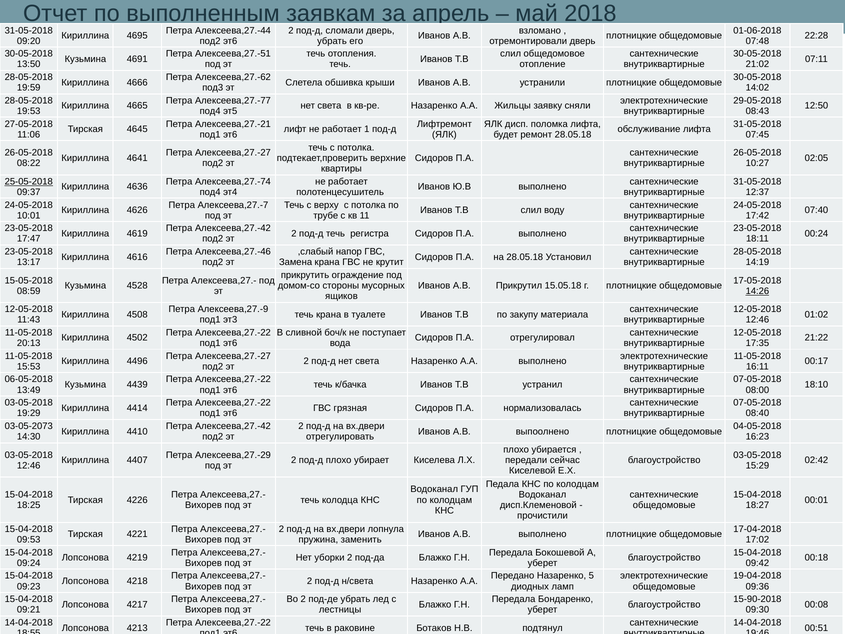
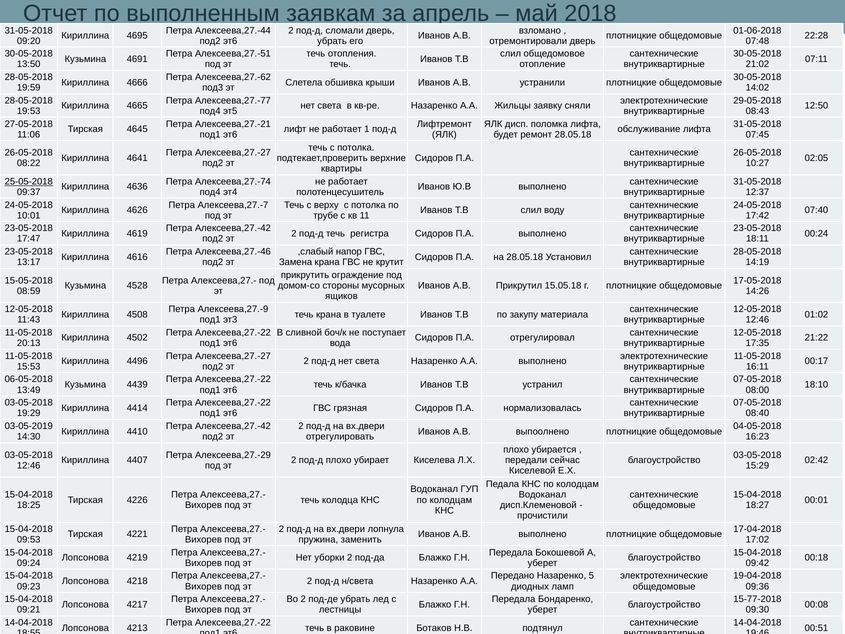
14:26 underline: present -> none
03-05-2073: 03-05-2073 -> 03-05-2019
15-90-2018: 15-90-2018 -> 15-77-2018
